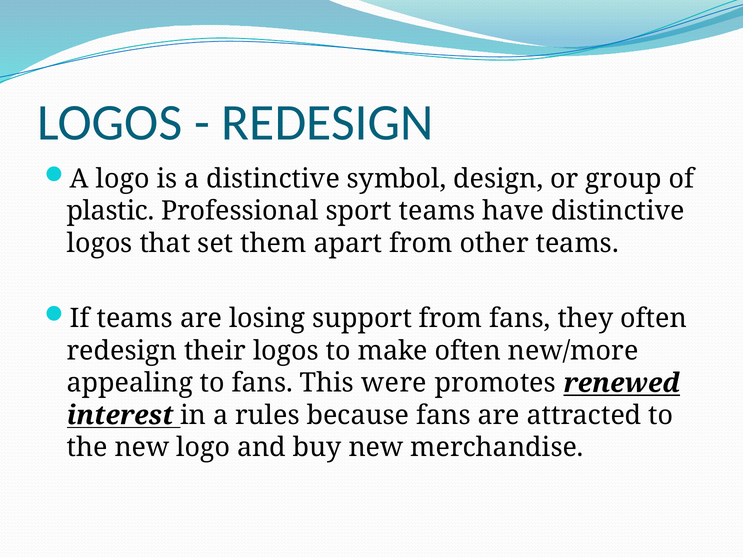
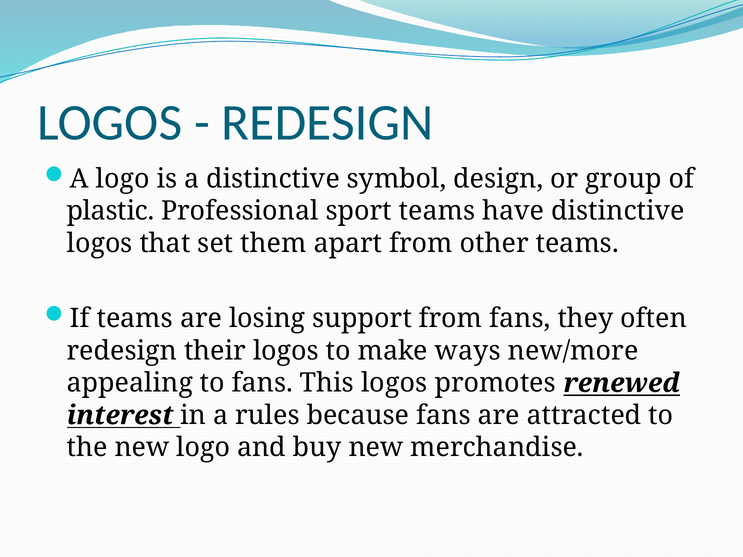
make often: often -> ways
This were: were -> logos
